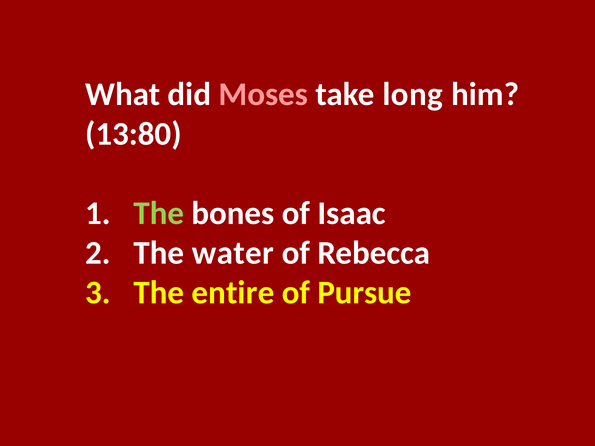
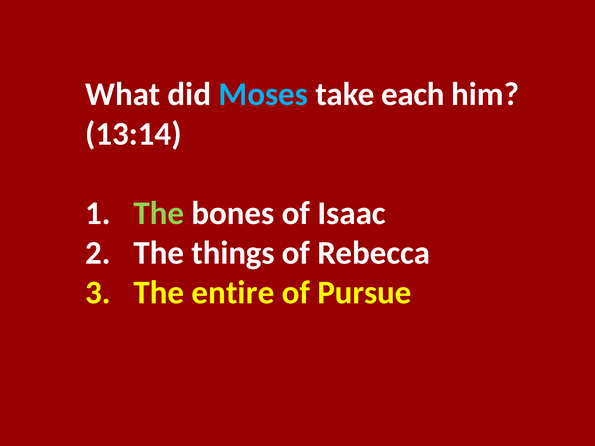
Moses colour: pink -> light blue
long: long -> each
13:80: 13:80 -> 13:14
water: water -> things
